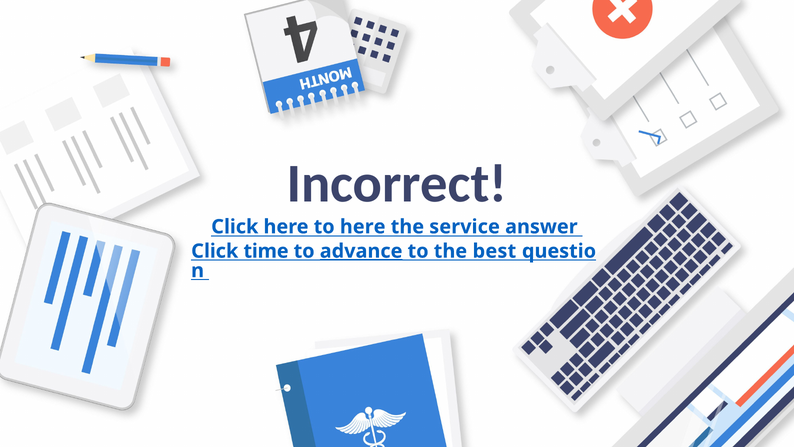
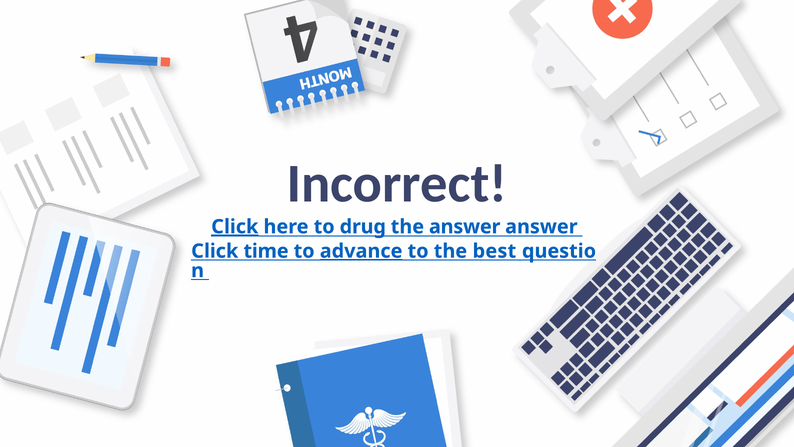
Click at (235, 227) underline: none -> present
to here: here -> drug
the service: service -> answer
